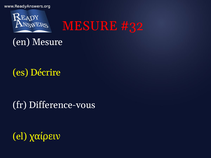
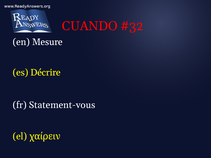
MESURE at (90, 26): MESURE -> CUANDO
Difference-vous: Difference-vous -> Statement-vous
